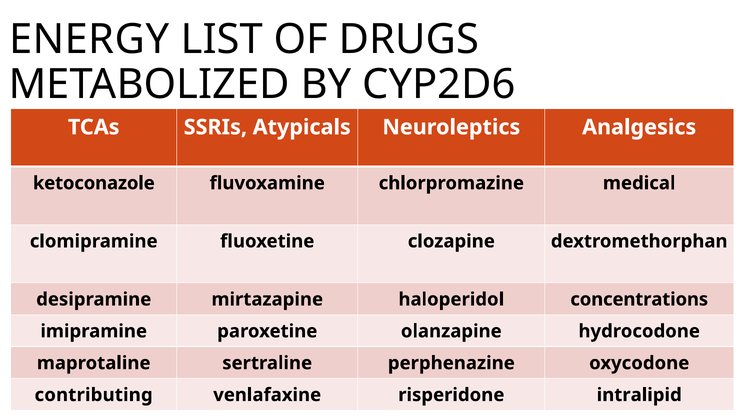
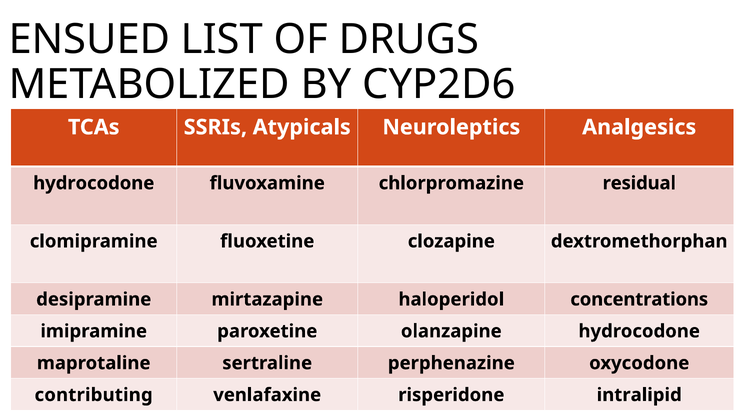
ENERGY: ENERGY -> ENSUED
ketoconazole at (94, 183): ketoconazole -> hydrocodone
medical: medical -> residual
